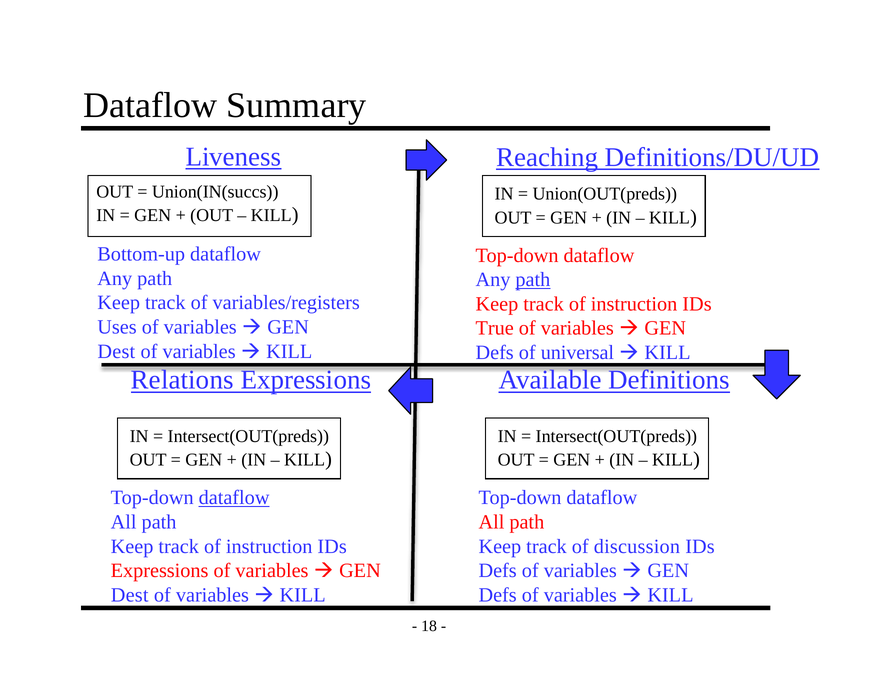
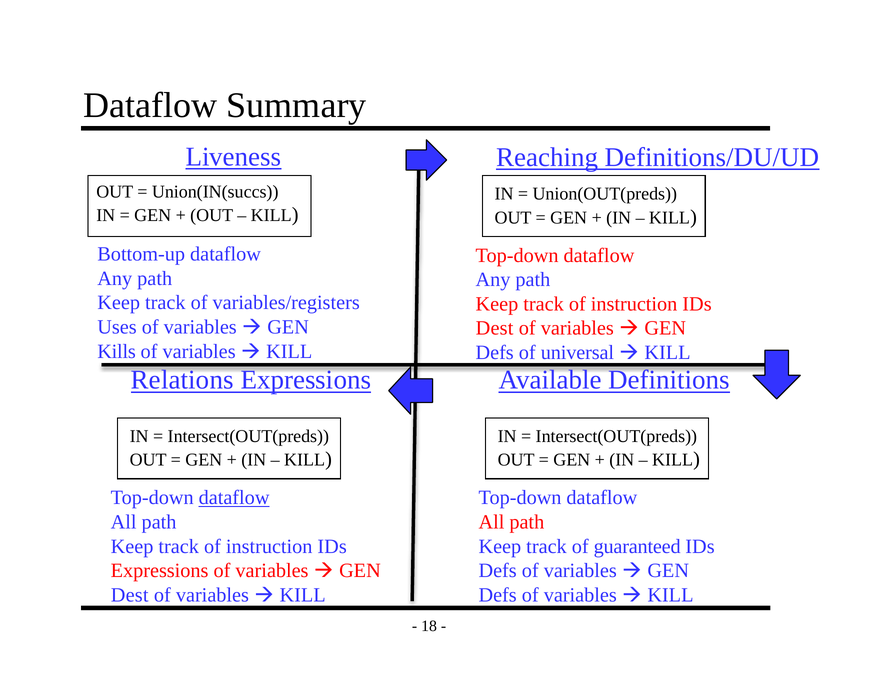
path at (533, 280) underline: present -> none
True at (495, 328): True -> Dest
Dest at (116, 352): Dest -> Kills
discussion: discussion -> guaranteed
